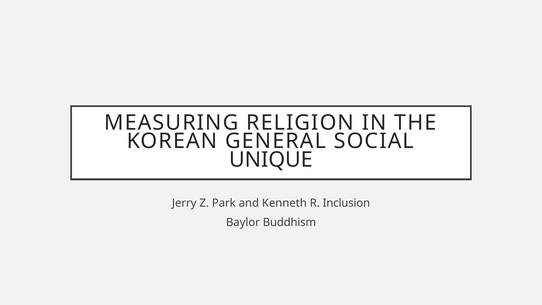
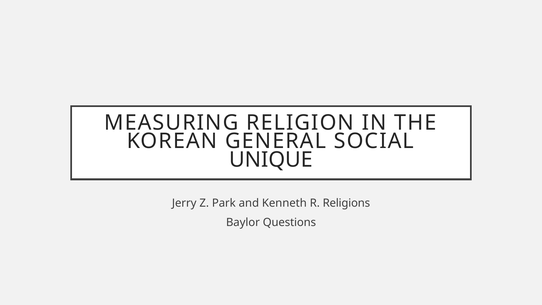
Inclusion: Inclusion -> Religions
Buddhism: Buddhism -> Questions
